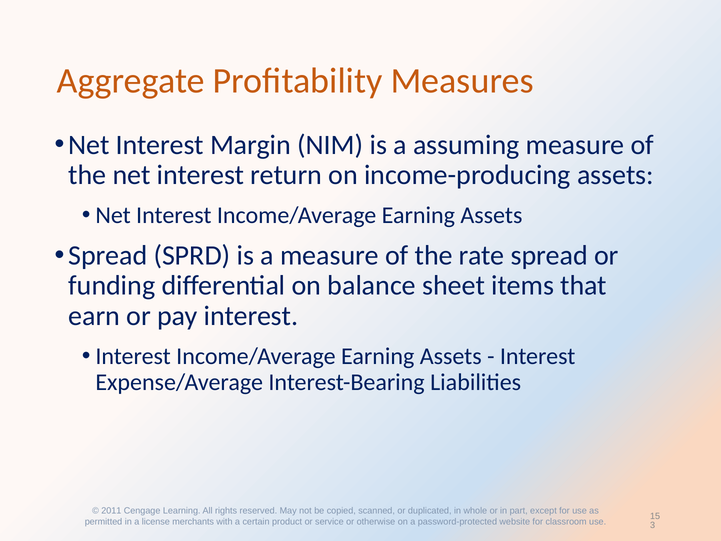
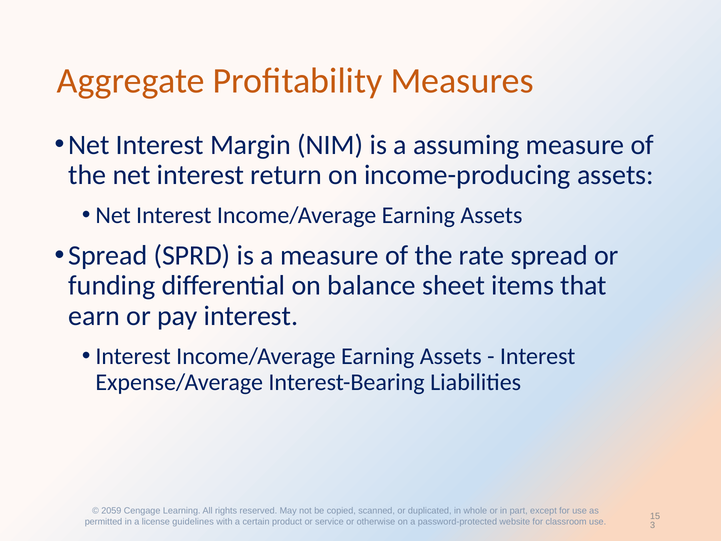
2011: 2011 -> 2059
merchants: merchants -> guidelines
